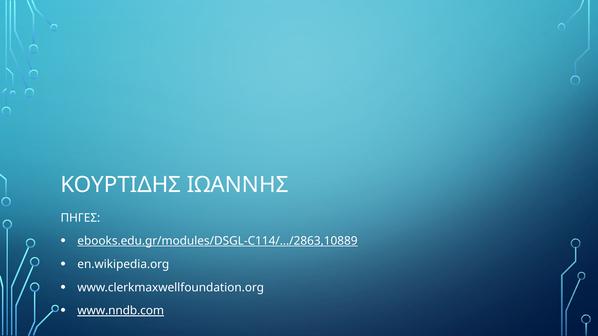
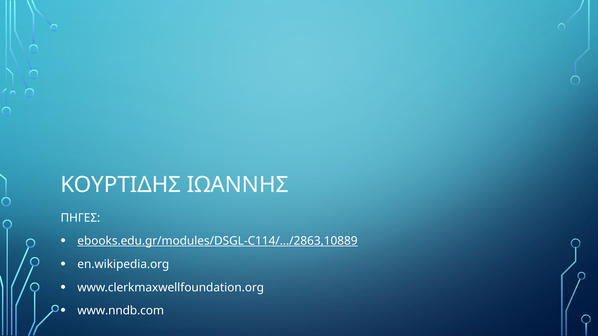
www.nndb.com underline: present -> none
